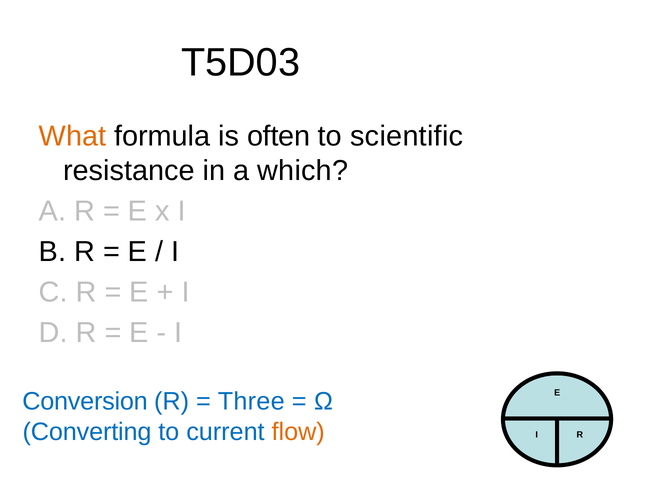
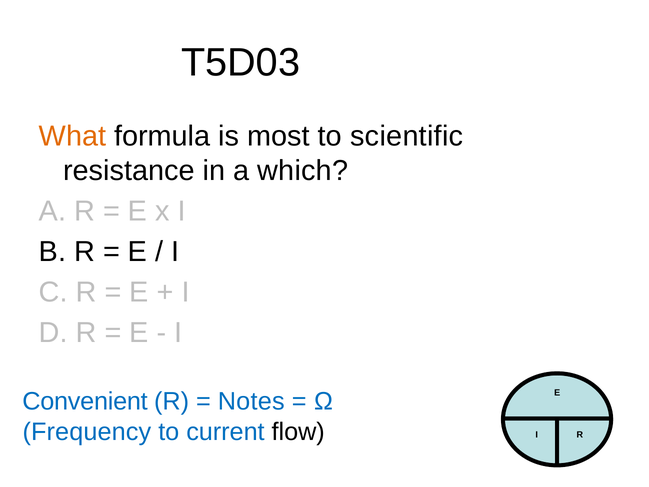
often: often -> most
Conversion: Conversion -> Convenient
Three: Three -> Notes
Converting: Converting -> Frequency
flow colour: orange -> black
